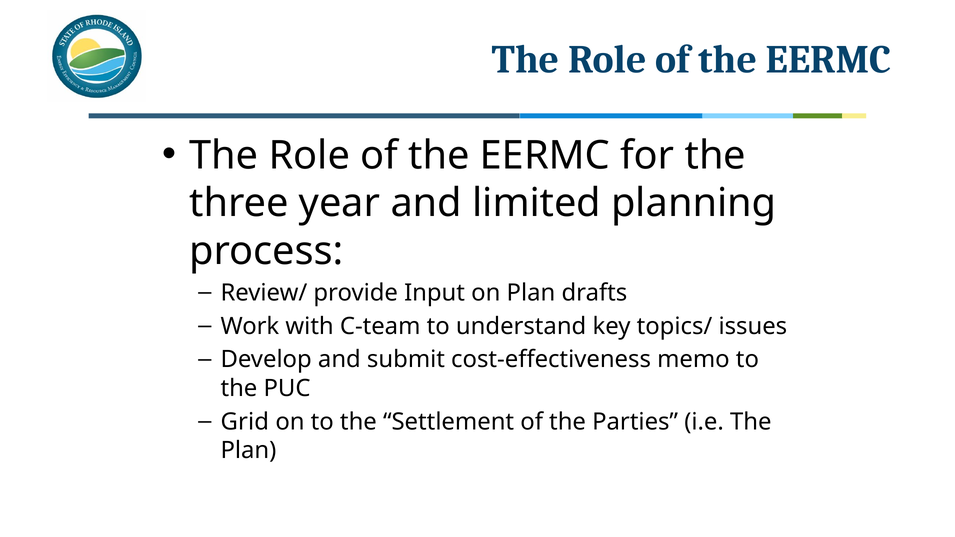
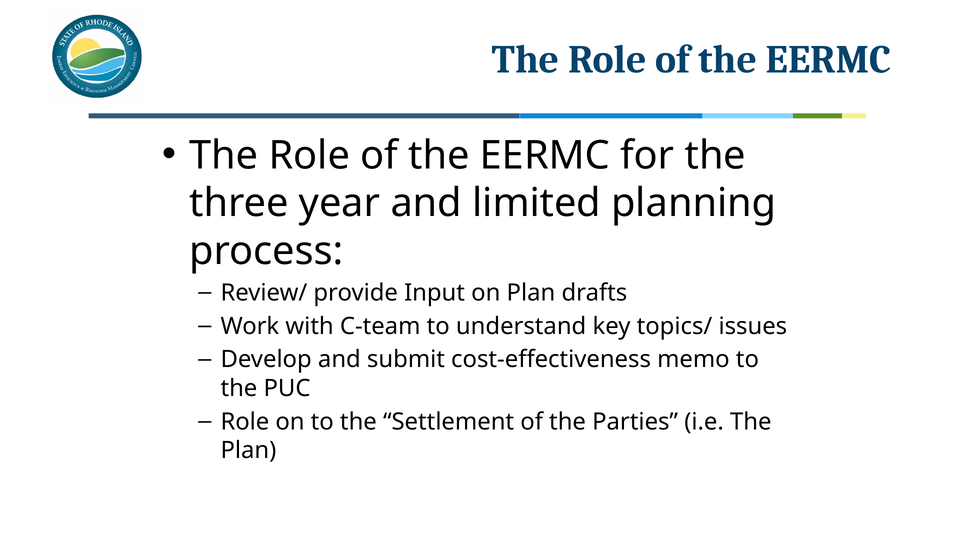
Grid at (245, 422): Grid -> Role
